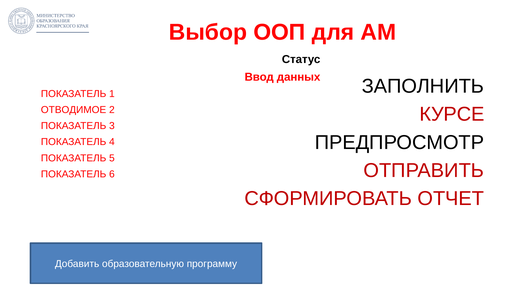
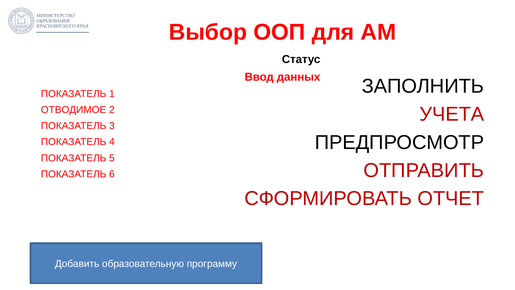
КУРСЕ: КУРСЕ -> УЧЕТА
